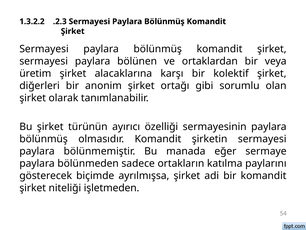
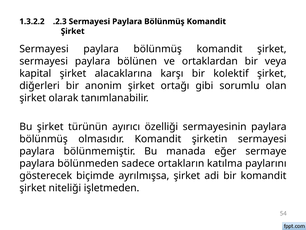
üretim: üretim -> kapital
